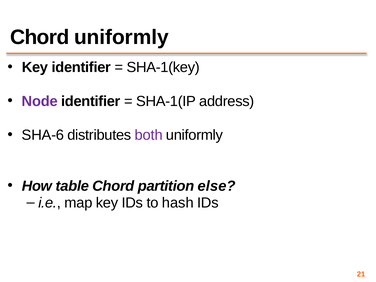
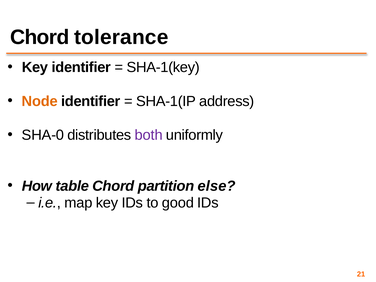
Chord uniformly: uniformly -> tolerance
Node colour: purple -> orange
SHA-6: SHA-6 -> SHA-0
hash: hash -> good
